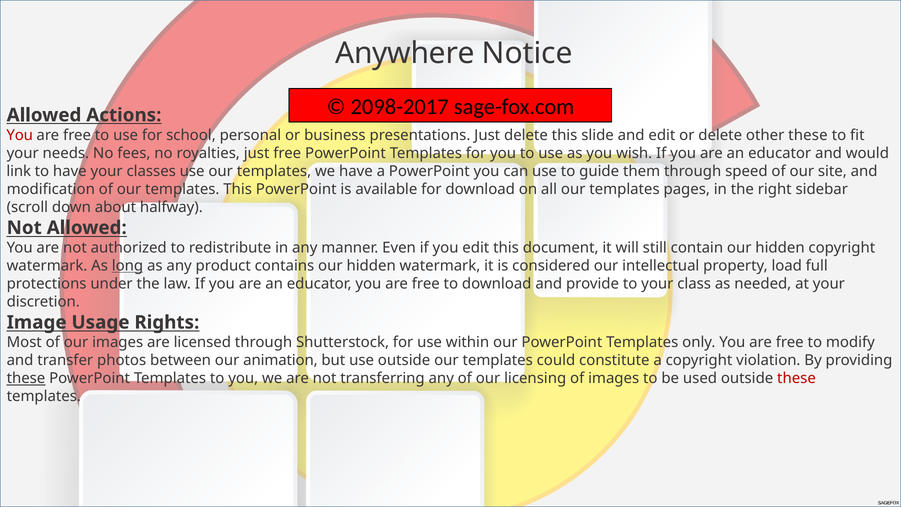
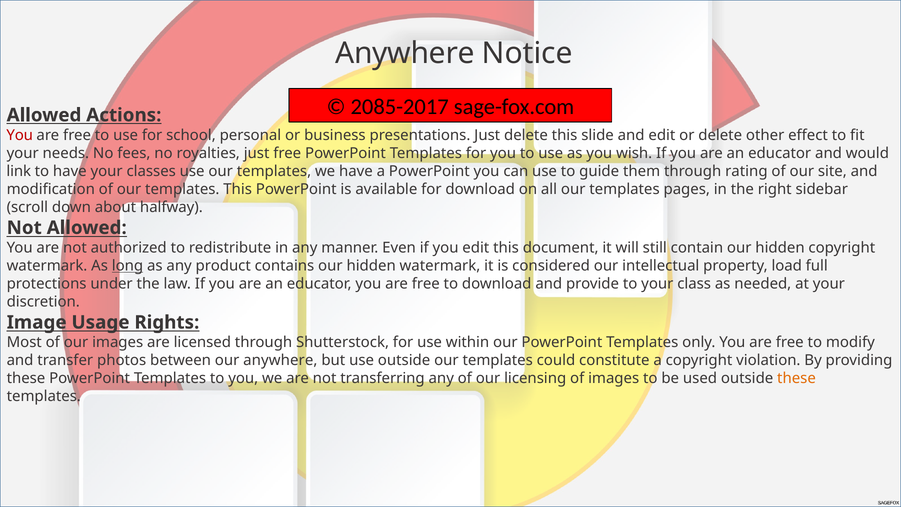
2098-2017: 2098-2017 -> 2085-2017
other these: these -> effect
speed: speed -> rating
our animation: animation -> anywhere
these at (26, 378) underline: present -> none
these at (796, 378) colour: red -> orange
